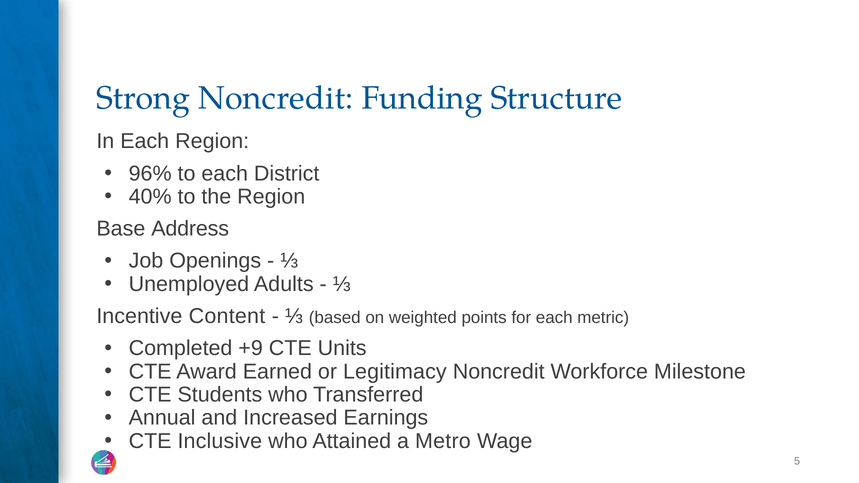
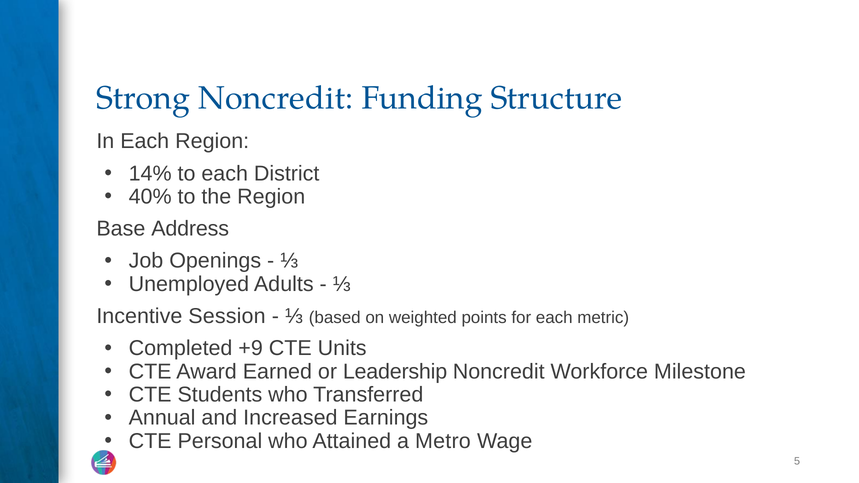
96%: 96% -> 14%
Content: Content -> Session
Legitimacy: Legitimacy -> Leadership
Inclusive: Inclusive -> Personal
